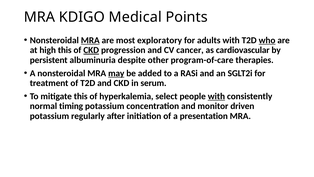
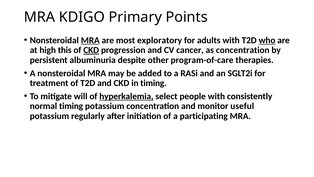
Medical: Medical -> Primary
as cardiovascular: cardiovascular -> concentration
may underline: present -> none
in serum: serum -> timing
mitigate this: this -> will
hyperkalemia underline: none -> present
with at (216, 96) underline: present -> none
driven: driven -> useful
presentation: presentation -> participating
